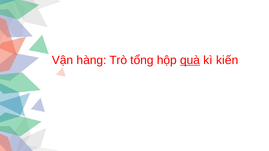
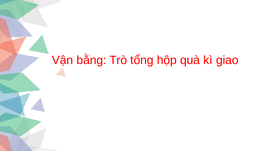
hàng: hàng -> bằng
quà underline: present -> none
kiến: kiến -> giao
